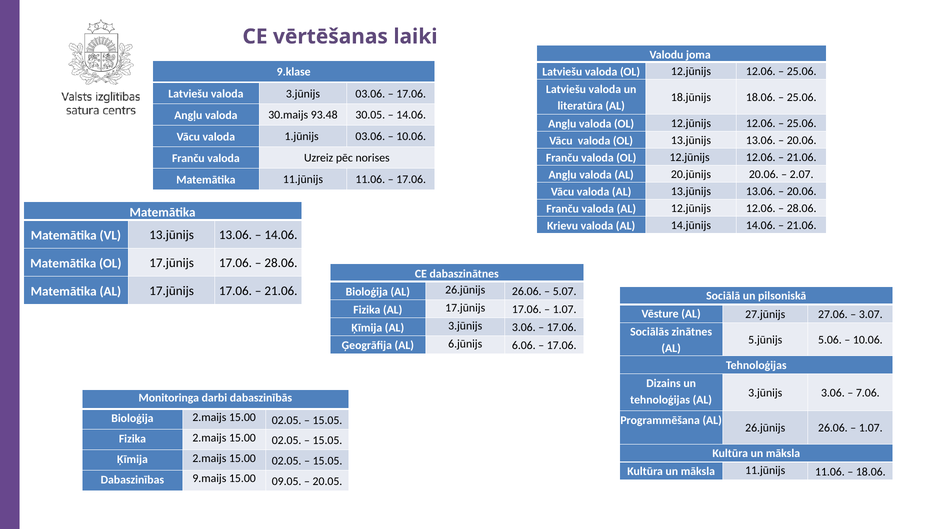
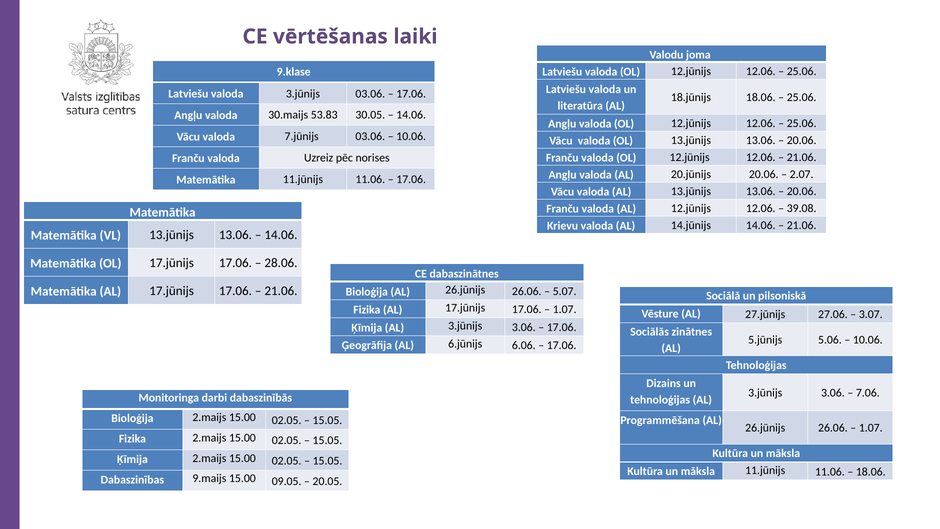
93.48: 93.48 -> 53.83
1.jūnijs: 1.jūnijs -> 7.jūnijs
28.06 at (802, 208): 28.06 -> 39.08
